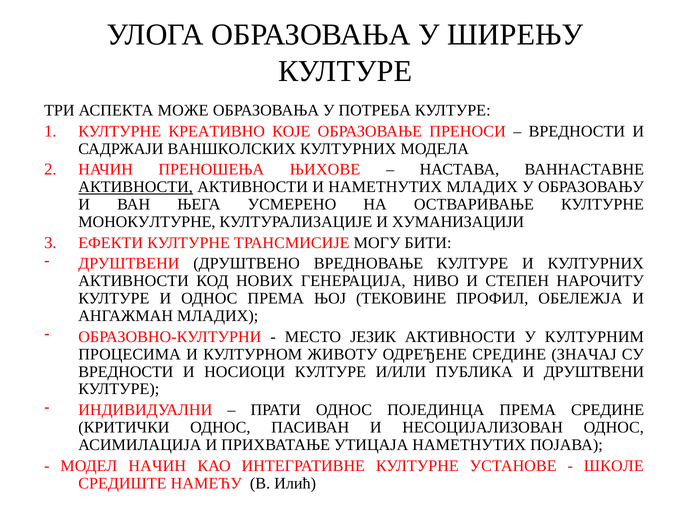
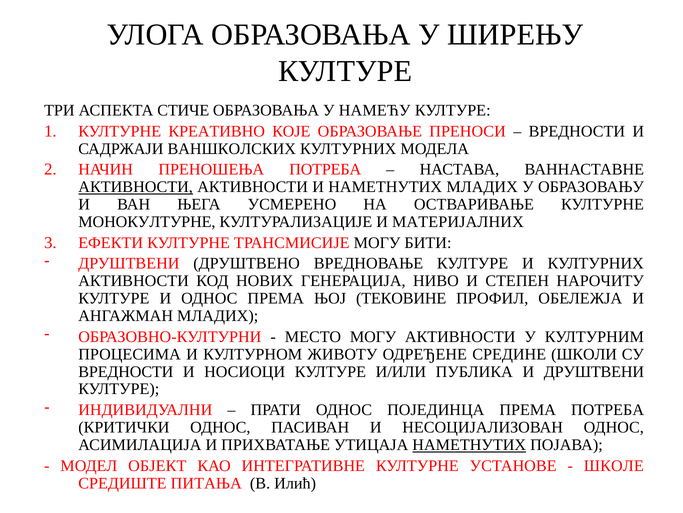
МОЖЕ: МОЖЕ -> СТИЧЕ
ПОТРЕБА: ПОТРЕБА -> НАМЕЋУ
ПРЕНОШЕЊА ЊИХОВЕ: ЊИХОВЕ -> ПОТРЕБА
ХУМАНИЗАЦИЈИ: ХУМАНИЗАЦИЈИ -> МАТЕРИЈАЛНИХ
МЕСТО ЈЕЗИК: ЈЕЗИК -> МОГУ
ЗНАЧАЈ: ЗНАЧАЈ -> ШКОЛИ
ПРЕМА СРЕДИНЕ: СРЕДИНЕ -> ПОТРЕБА
НАМЕТНУТИХ at (469, 444) underline: none -> present
МОДЕЛ НАЧИН: НАЧИН -> ОБЈЕКТ
НАМЕЋУ: НАМЕЋУ -> ПИТАЊА
